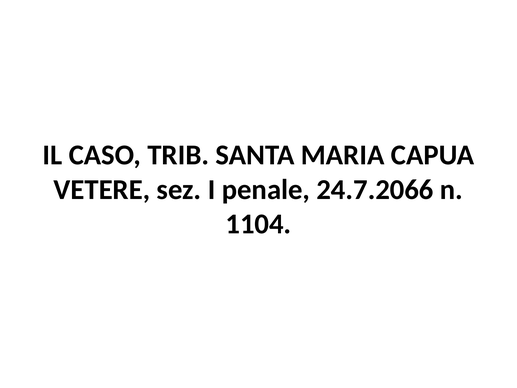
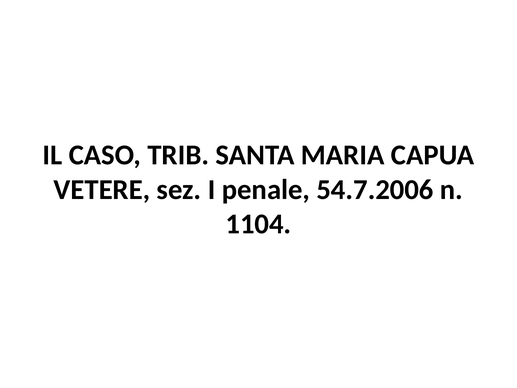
24.7.2066: 24.7.2066 -> 54.7.2006
